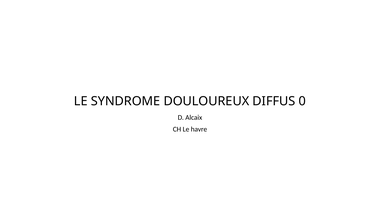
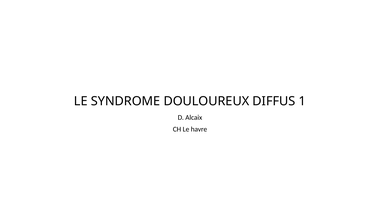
0: 0 -> 1
